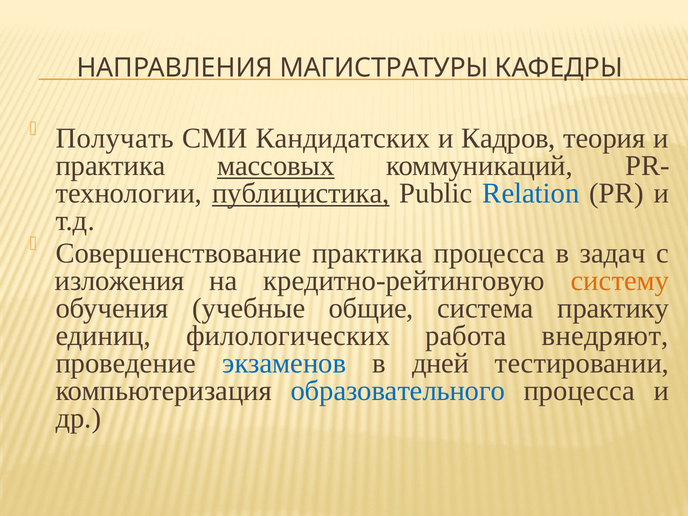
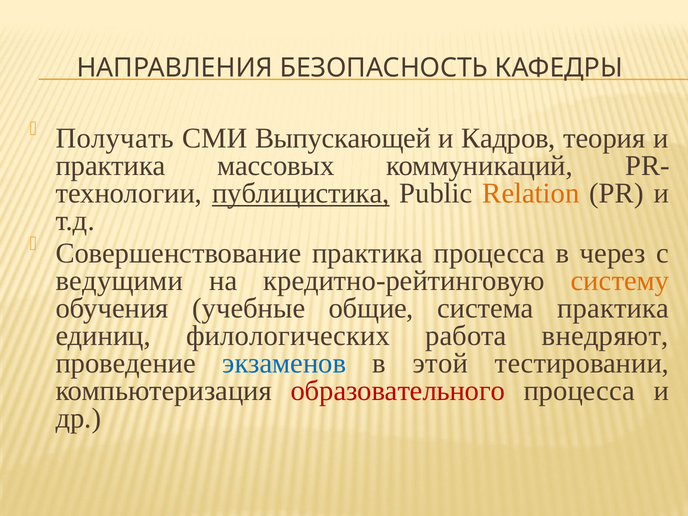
МАГИСТРАТУРЫ: МАГИСТРАТУРЫ -> БЕЗОПАСНОСТЬ
Кандидатских: Кандидатских -> Выпускающей
массовых underline: present -> none
Relation colour: blue -> orange
задач: задач -> через
изложения: изложения -> ведущими
система практику: практику -> практика
дней: дней -> этой
образовательного colour: blue -> red
